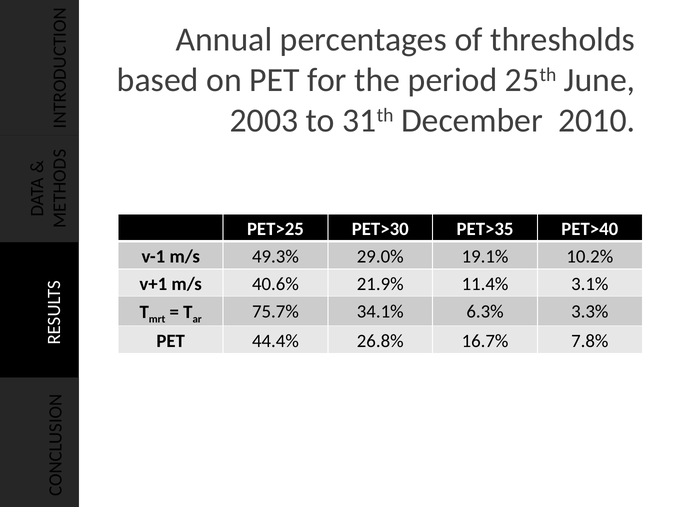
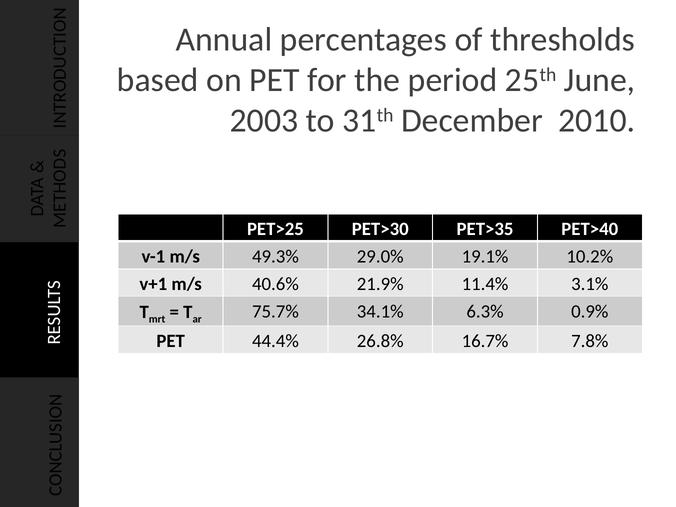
3.3%: 3.3% -> 0.9%
